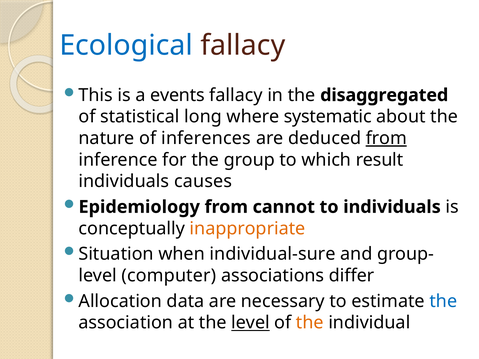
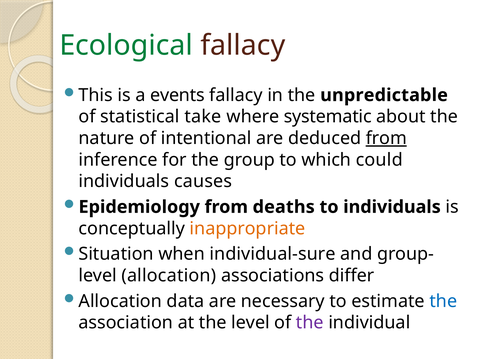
Ecological colour: blue -> green
disaggregated: disaggregated -> unpredictable
long: long -> take
inferences: inferences -> intentional
result: result -> could
cannot: cannot -> deaths
level computer: computer -> allocation
level at (251, 323) underline: present -> none
the at (310, 323) colour: orange -> purple
